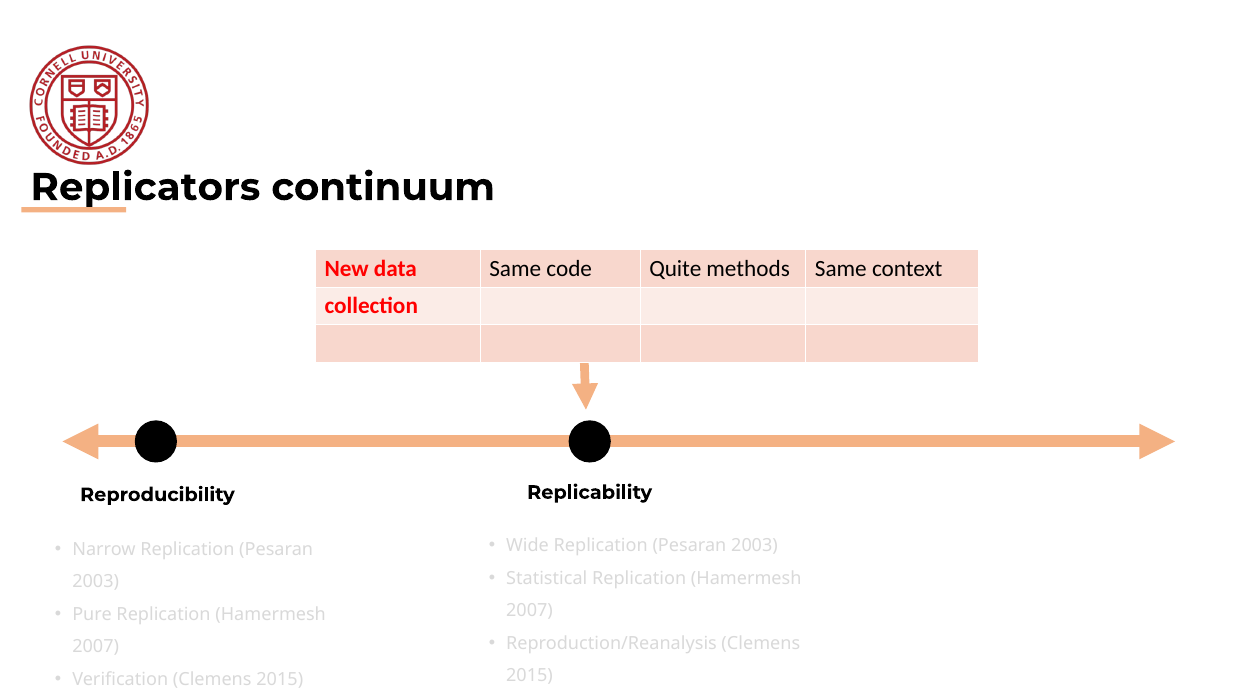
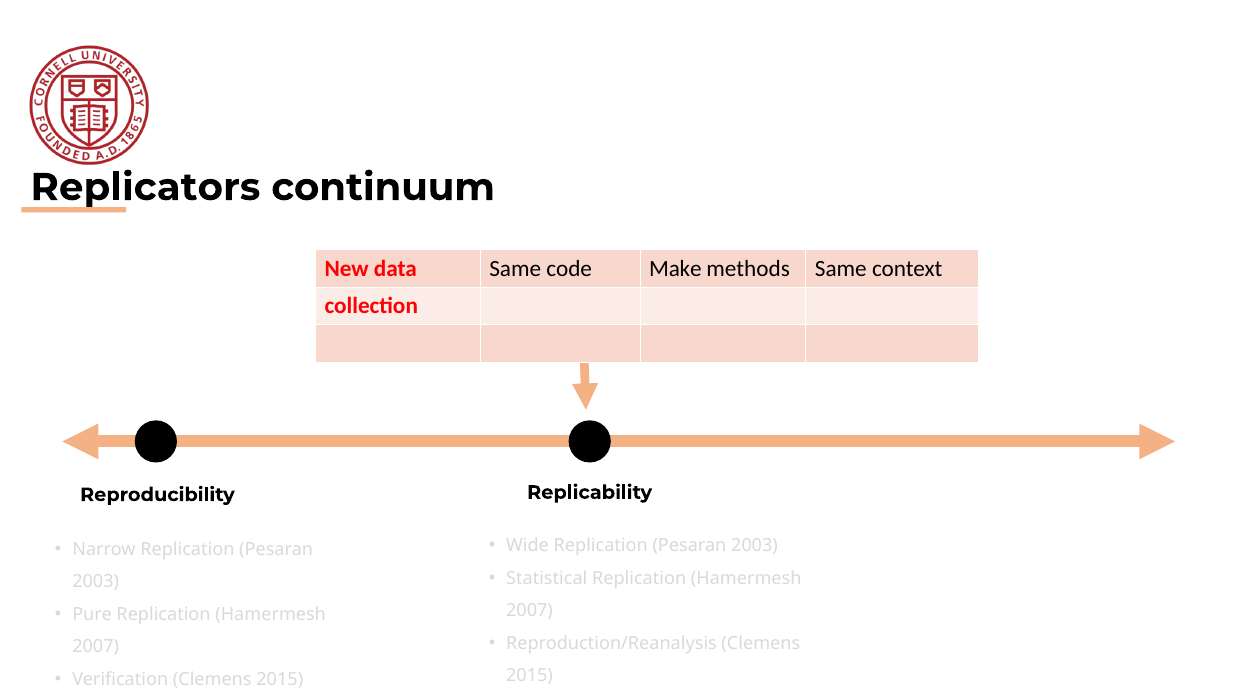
Quite: Quite -> Make
